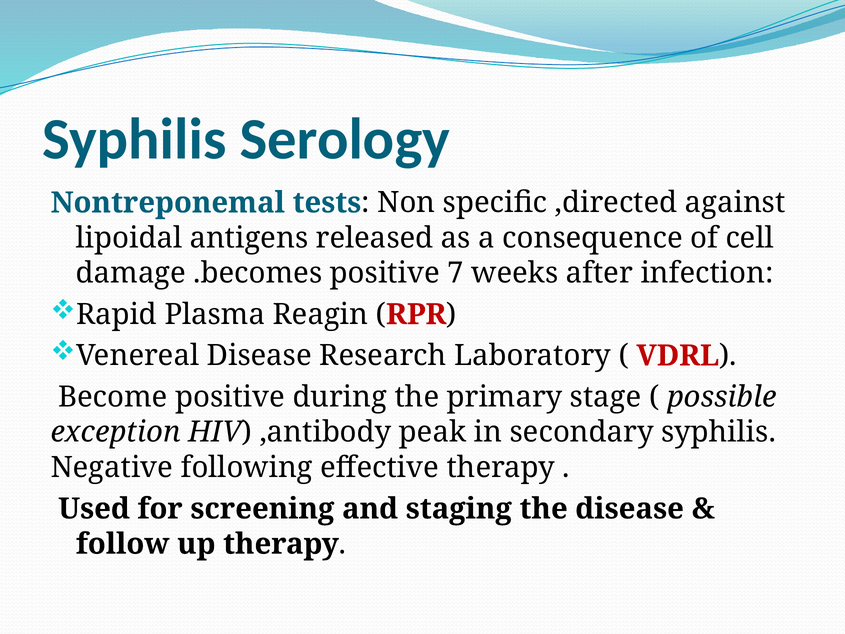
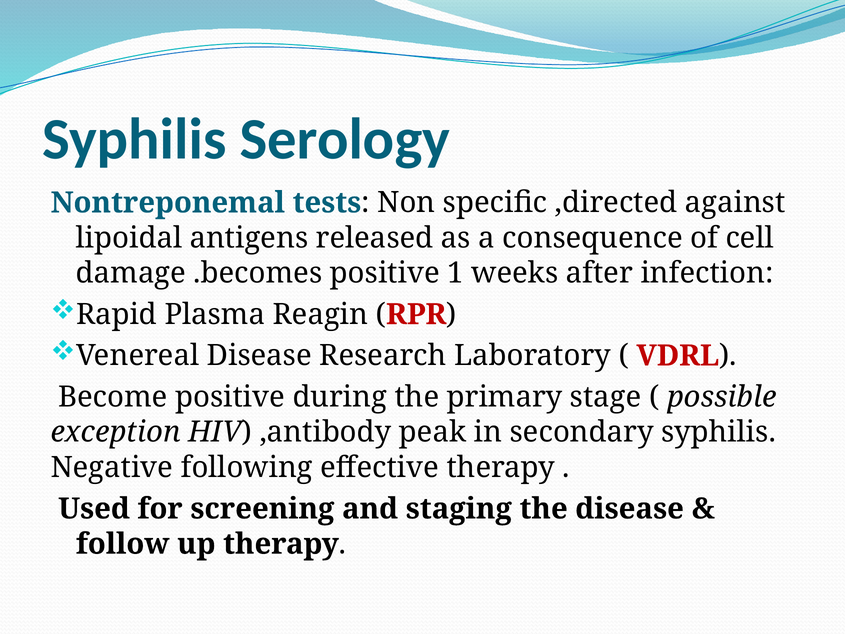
7: 7 -> 1
